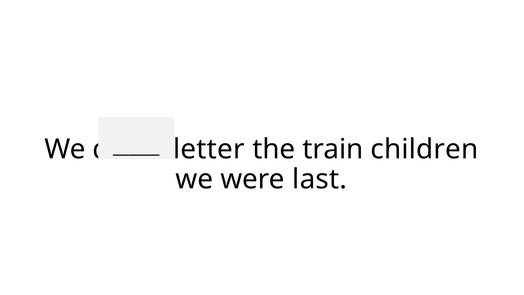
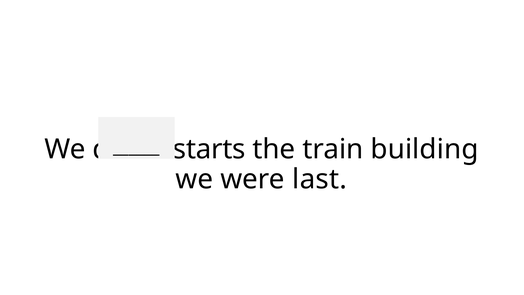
letter: letter -> starts
children: children -> building
